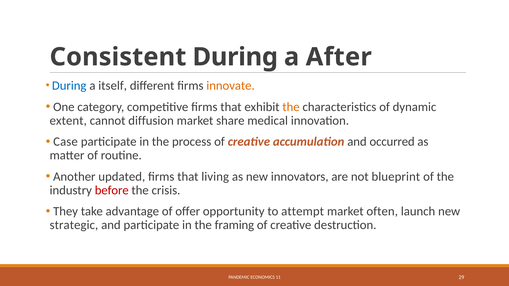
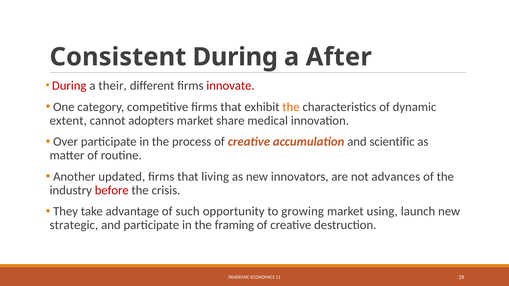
During at (69, 86) colour: blue -> red
itself: itself -> their
innovate colour: orange -> red
diffusion: diffusion -> adopters
Case: Case -> Over
occurred: occurred -> scientific
blueprint: blueprint -> advances
offer: offer -> such
attempt: attempt -> growing
often: often -> using
